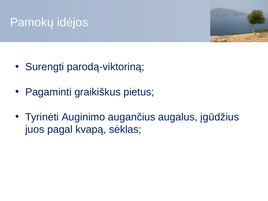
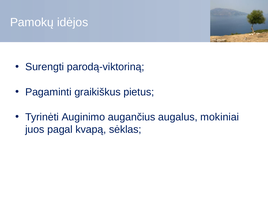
įgūdžius: įgūdžius -> mokiniai
